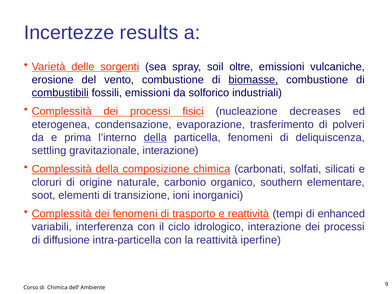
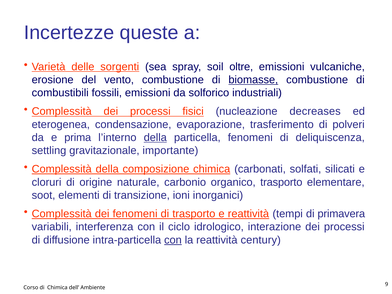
results: results -> queste
combustibili underline: present -> none
gravitazionale interazione: interazione -> importante
organico southern: southern -> trasporto
enhanced: enhanced -> primavera
con at (173, 240) underline: none -> present
iperfine: iperfine -> century
